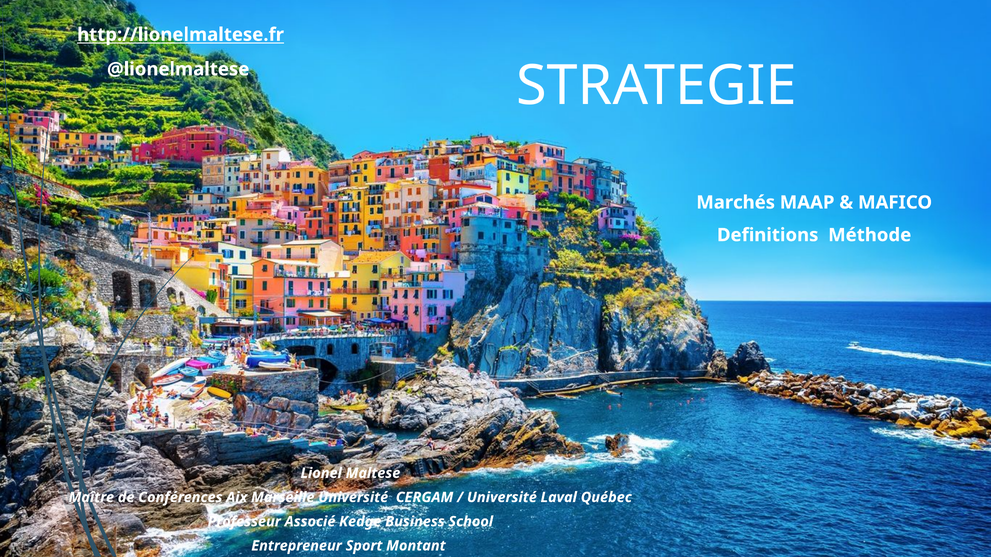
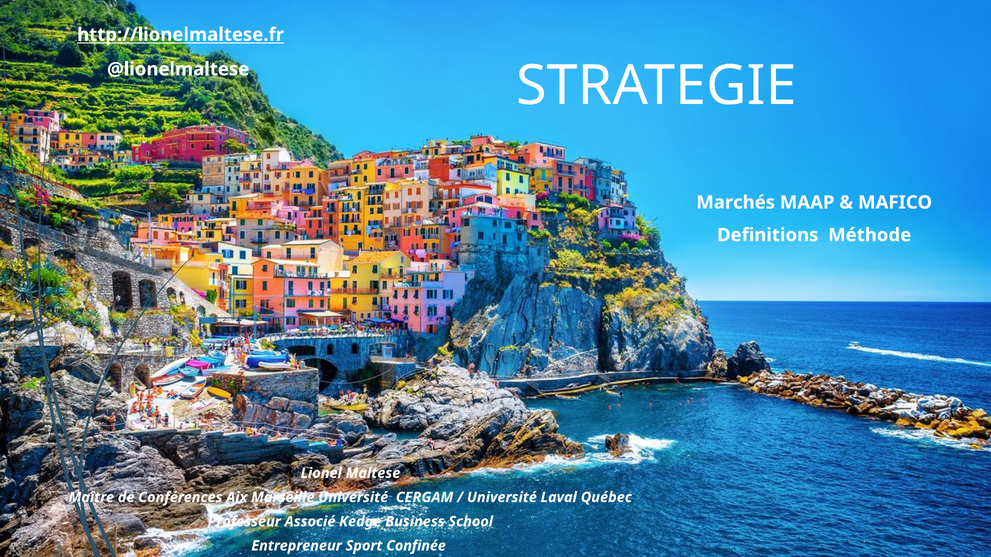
Montant: Montant -> Confinée
